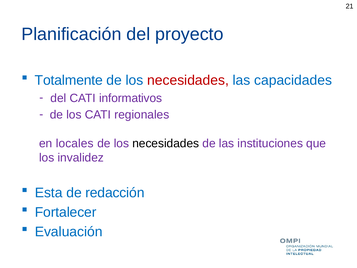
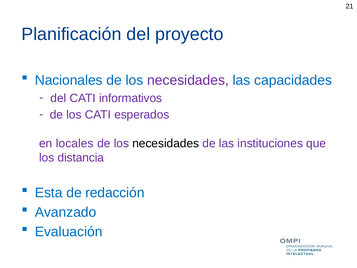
Totalmente: Totalmente -> Nacionales
necesidades at (188, 80) colour: red -> purple
regionales: regionales -> esperados
invalidez: invalidez -> distancia
Fortalecer: Fortalecer -> Avanzado
